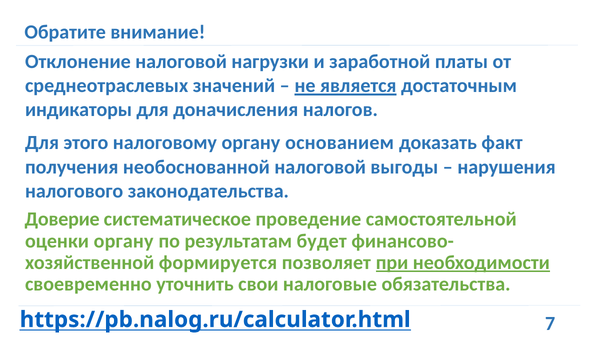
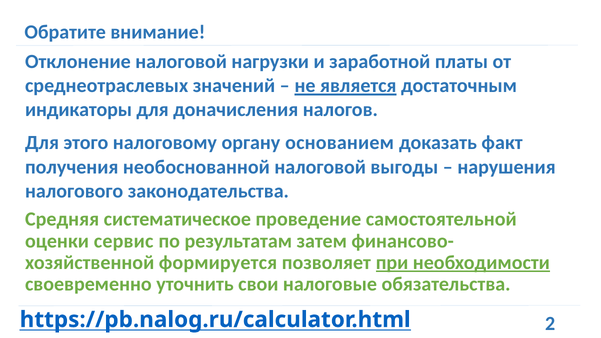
Доверие: Доверие -> Средняя
оценки органу: органу -> сервис
будет: будет -> затем
7: 7 -> 2
